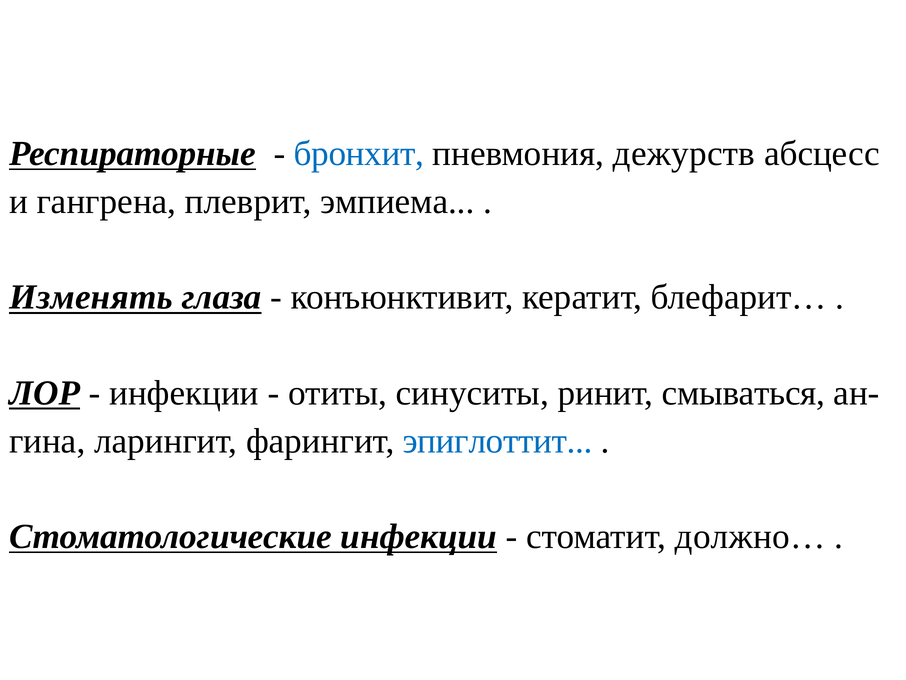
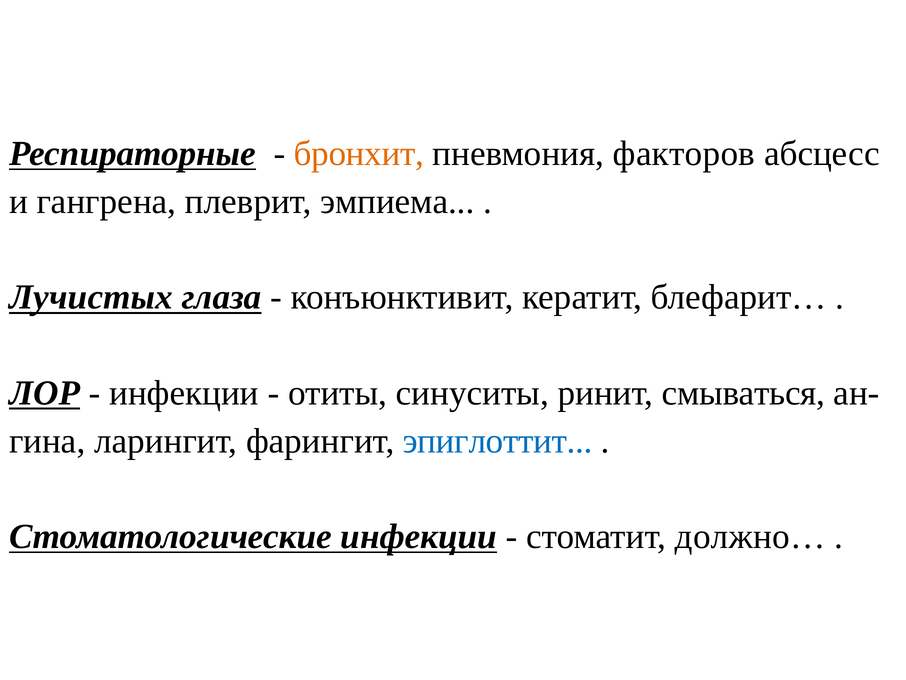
бронхит colour: blue -> orange
дежурств: дежурств -> факторов
Изменять: Изменять -> Лучистых
